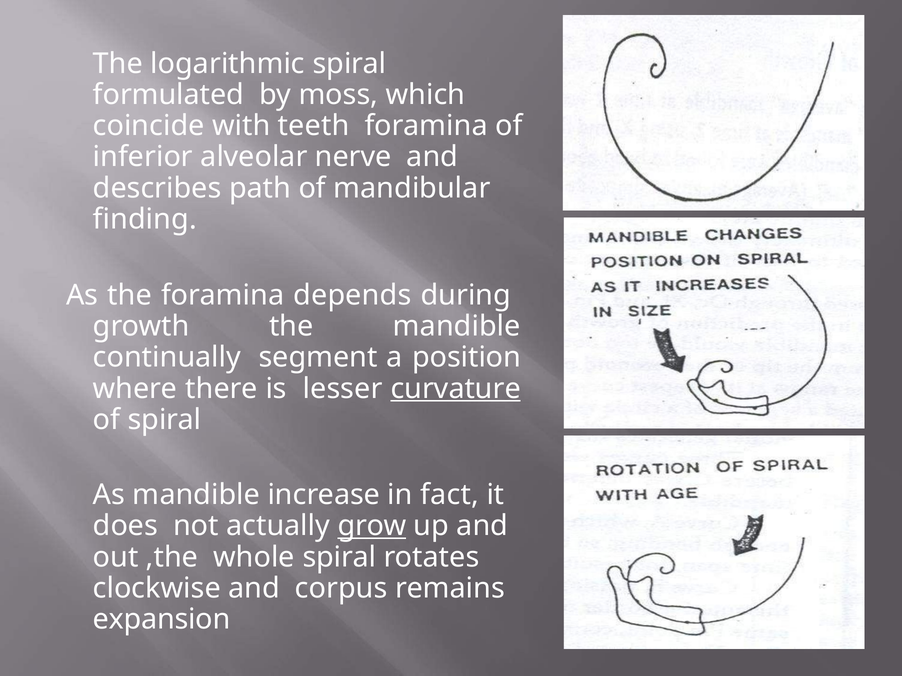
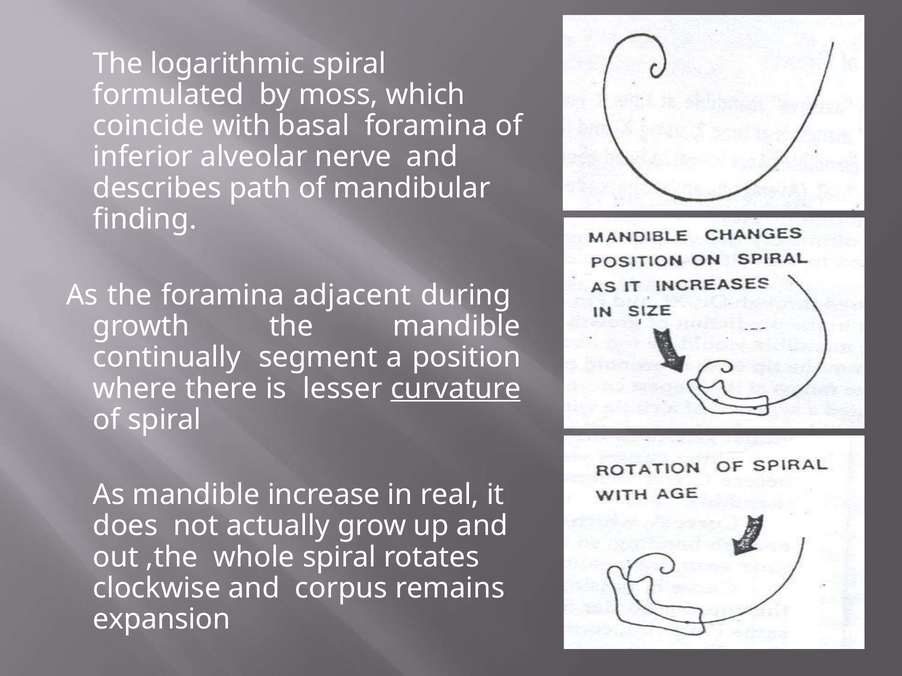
teeth: teeth -> basal
depends: depends -> adjacent
fact: fact -> real
grow underline: present -> none
